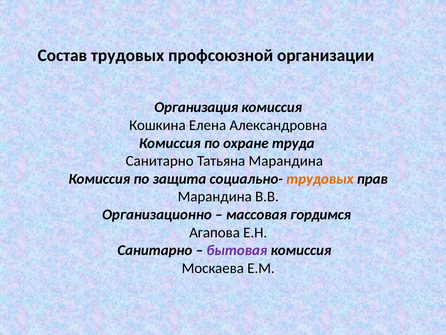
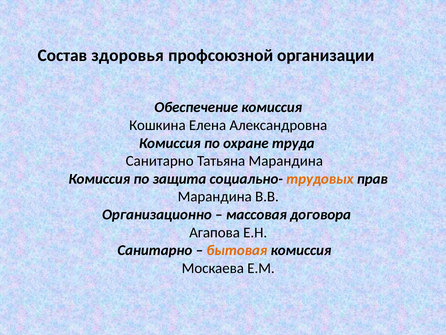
Состав трудовых: трудовых -> здоровья
Организация: Организация -> Обеспечение
гордимся: гордимся -> договора
бытовая colour: purple -> orange
